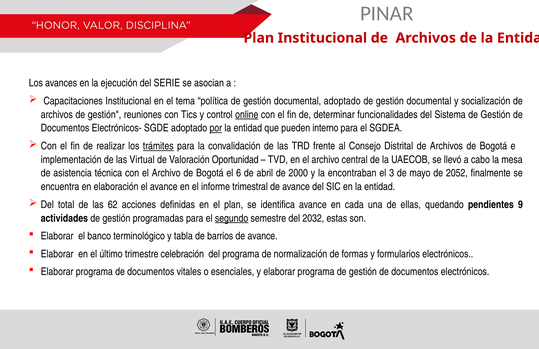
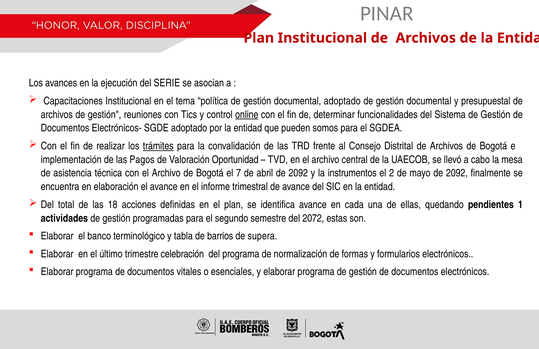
socialización: socialización -> presupuestal
por underline: present -> none
interno: interno -> somos
Virtual: Virtual -> Pagos
6: 6 -> 7
abril de 2000: 2000 -> 2092
encontraban: encontraban -> instrumentos
3: 3 -> 2
mayo de 2052: 2052 -> 2092
62: 62 -> 18
9: 9 -> 1
segundo underline: present -> none
2032: 2032 -> 2072
avance at (262, 236): avance -> supera
